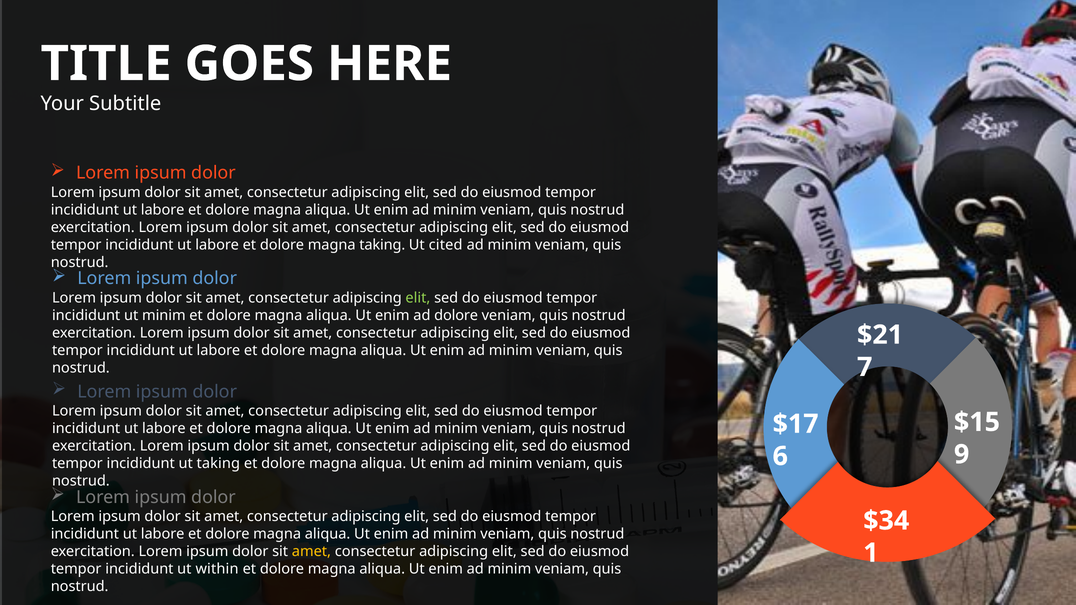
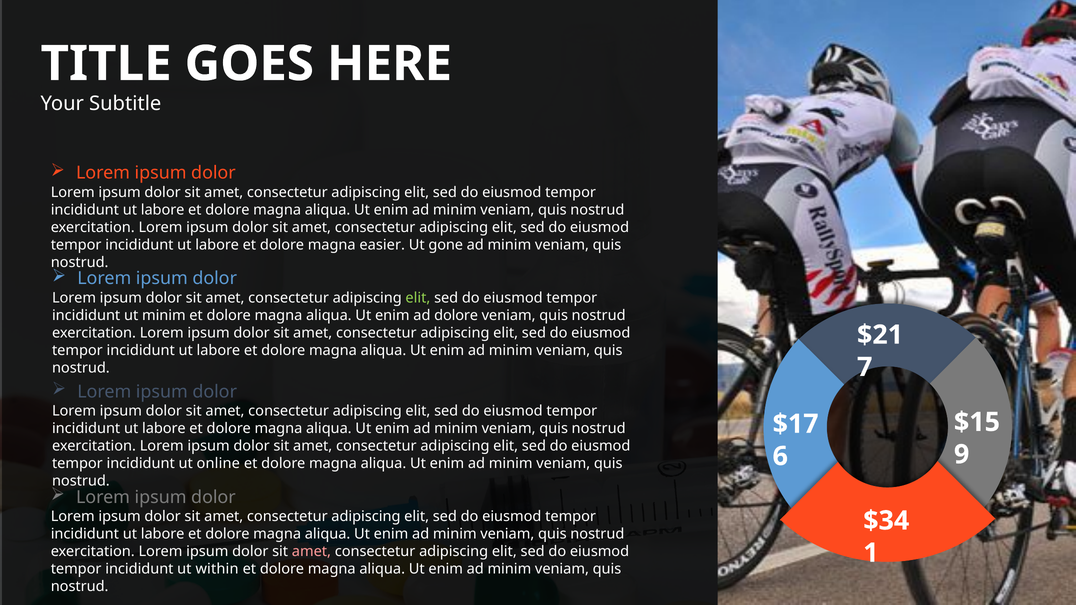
magna taking: taking -> easier
cited: cited -> gone
ut taking: taking -> online
amet at (311, 552) colour: yellow -> pink
